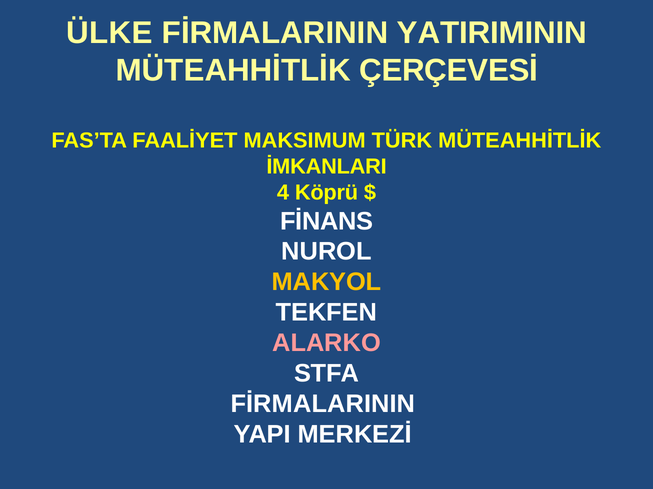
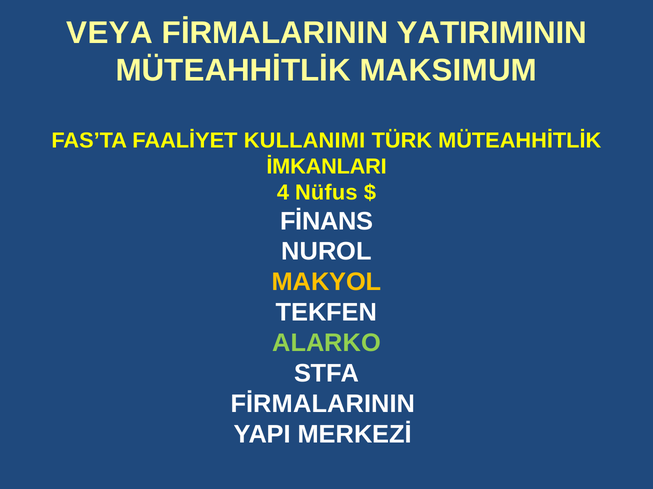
ÜLKE: ÜLKE -> VEYA
ÇERÇEVESİ: ÇERÇEVESİ -> MAKSIMUM
MAKSIMUM: MAKSIMUM -> KULLANIMI
Köprü: Köprü -> Nüfus
ALARKO colour: pink -> light green
